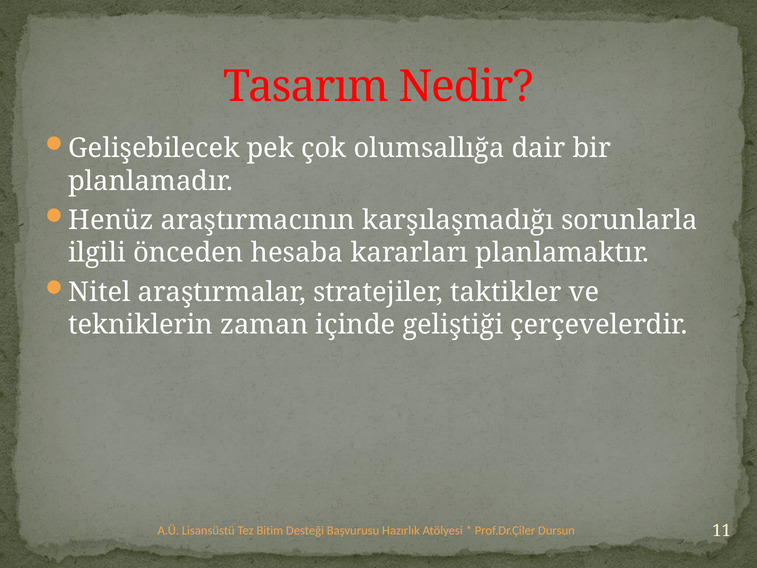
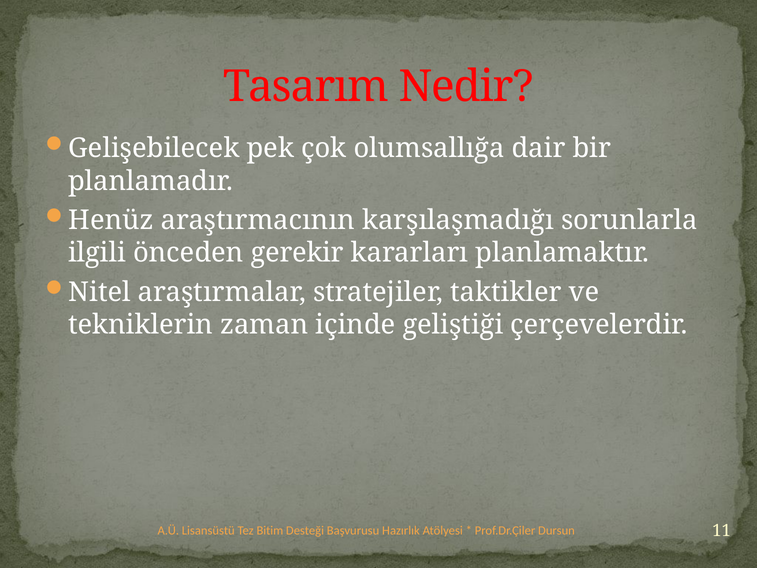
hesaba: hesaba -> gerekir
